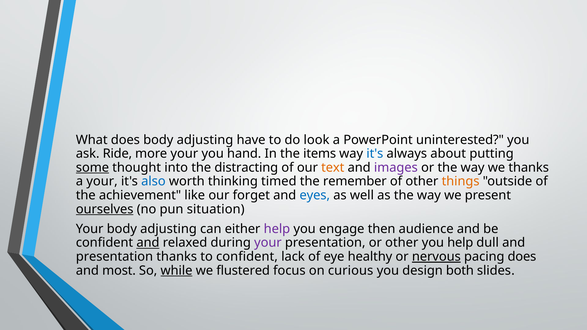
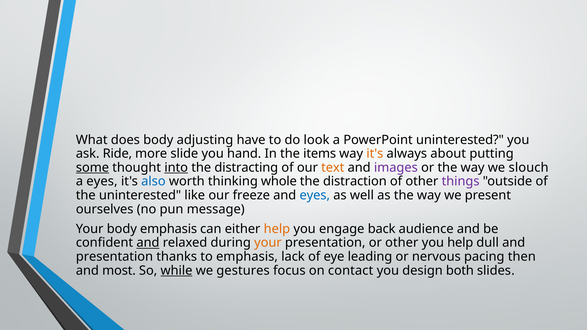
more your: your -> slide
it's at (375, 154) colour: blue -> orange
into underline: none -> present
we thanks: thanks -> slouch
a your: your -> eyes
timed: timed -> whole
remember: remember -> distraction
things colour: orange -> purple
the achievement: achievement -> uninterested
forget: forget -> freeze
ourselves underline: present -> none
situation: situation -> message
Your body adjusting: adjusting -> emphasis
help at (277, 229) colour: purple -> orange
then: then -> back
your at (268, 243) colour: purple -> orange
to confident: confident -> emphasis
healthy: healthy -> leading
nervous underline: present -> none
pacing does: does -> then
flustered: flustered -> gestures
curious: curious -> contact
